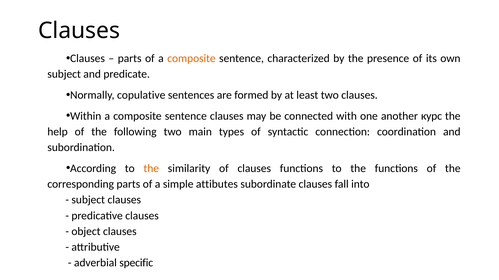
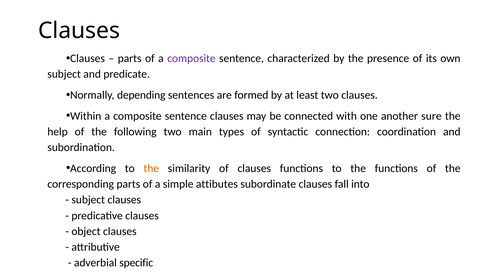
composite at (191, 59) colour: orange -> purple
copulative: copulative -> depending
курс: курс -> sure
